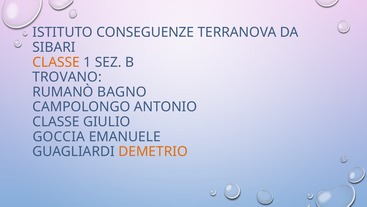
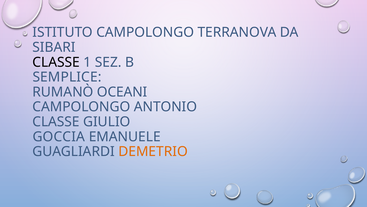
ISTITUTO CONSEGUENZE: CONSEGUENZE -> CAMPOLONGO
CLASSE at (56, 62) colour: orange -> black
TROVANO: TROVANO -> SEMPLICE
BAGNO: BAGNO -> OCEANI
